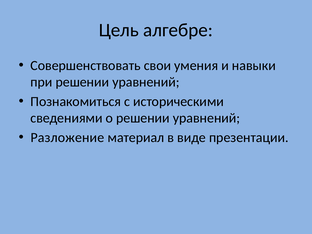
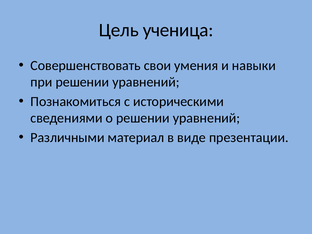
алгебре: алгебре -> ученица
Разложение: Разложение -> Различными
